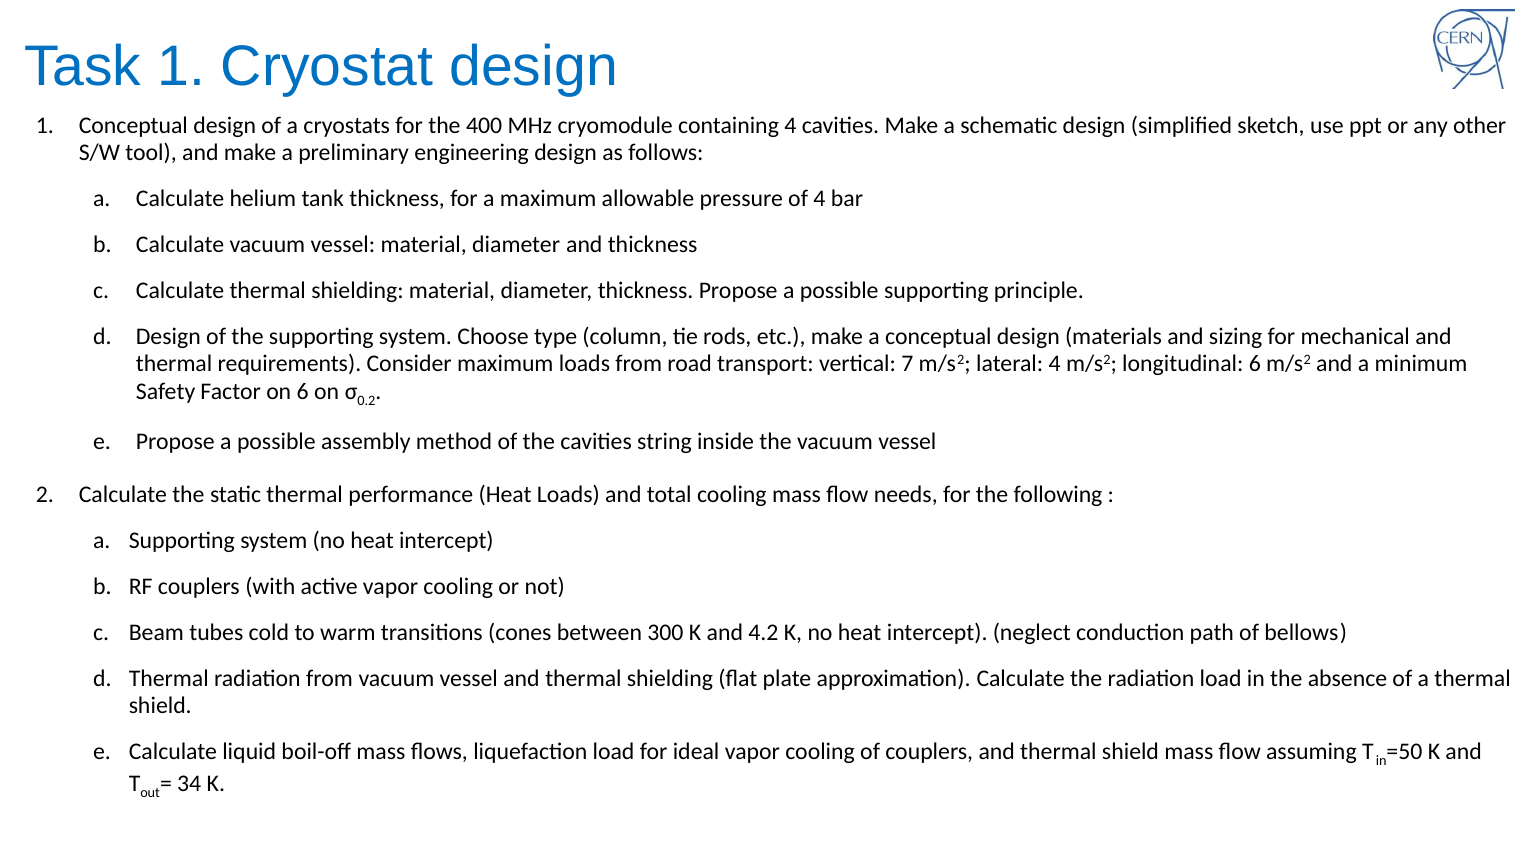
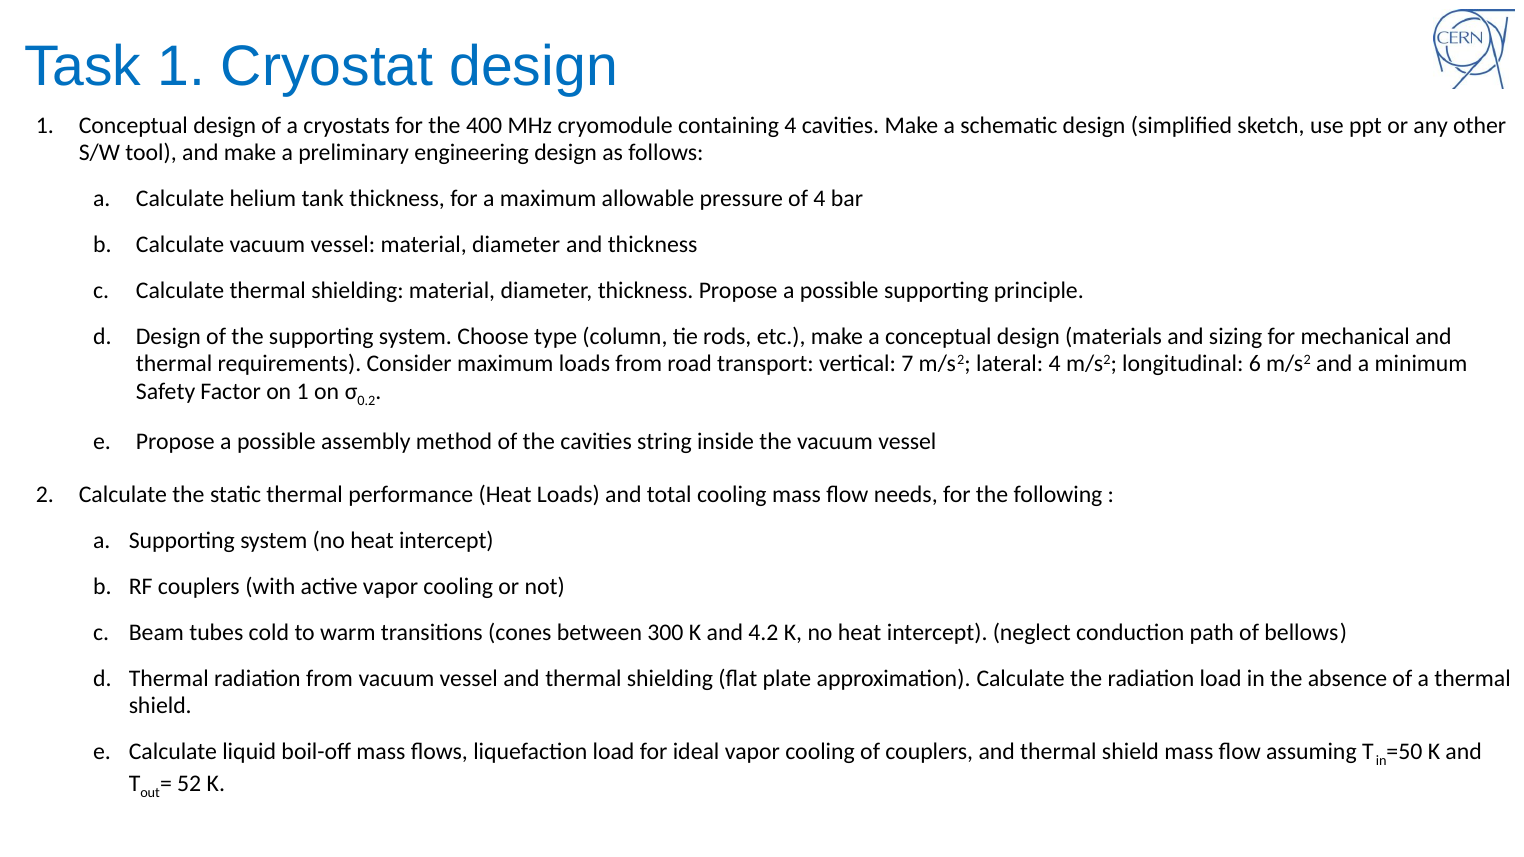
on 6: 6 -> 1
34: 34 -> 52
